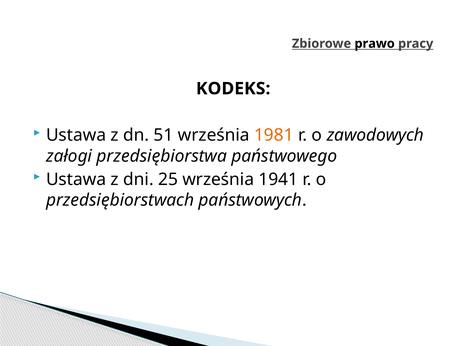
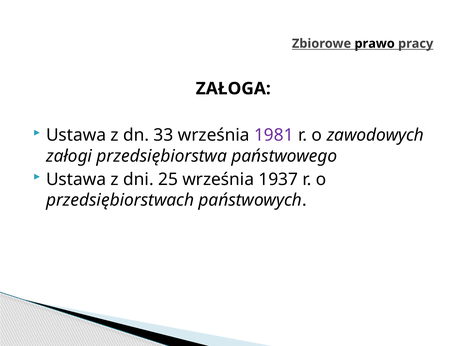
KODEKS: KODEKS -> ZAŁOGA
51: 51 -> 33
1981 colour: orange -> purple
1941: 1941 -> 1937
